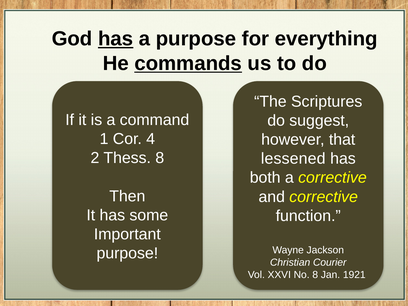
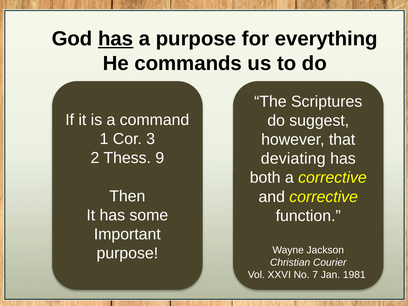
commands underline: present -> none
4: 4 -> 3
Thess 8: 8 -> 9
lessened: lessened -> deviating
No 8: 8 -> 7
1921: 1921 -> 1981
